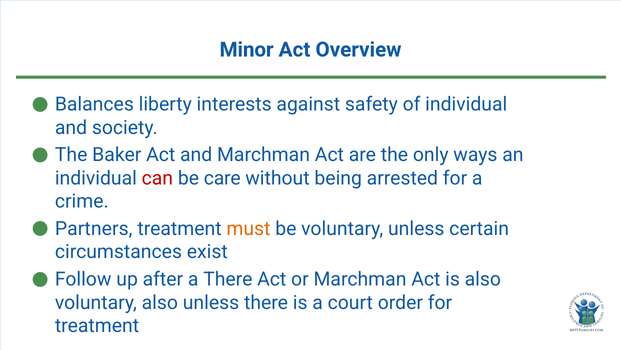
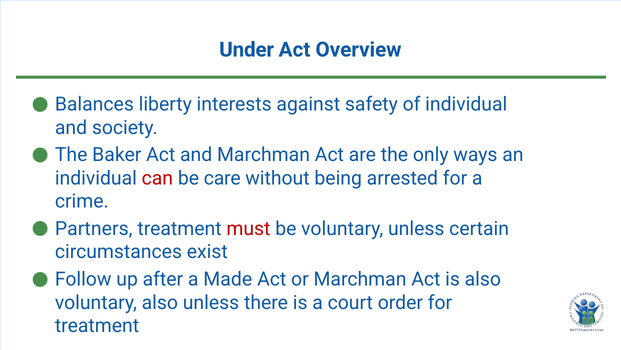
Minor: Minor -> Under
must colour: orange -> red
a There: There -> Made
